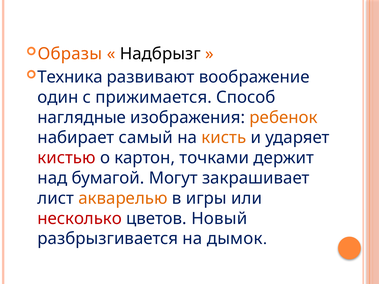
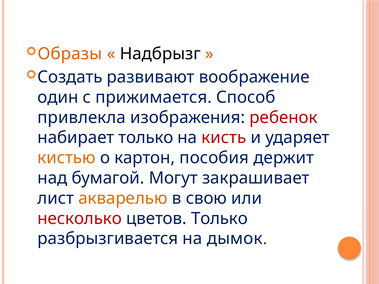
Техника: Техника -> Создать
наглядные: наглядные -> привлекла
ребенок colour: orange -> red
набирает самый: самый -> только
кисть colour: orange -> red
кистью colour: red -> orange
точками: точками -> пособия
игры: игры -> свою
цветов Новый: Новый -> Только
